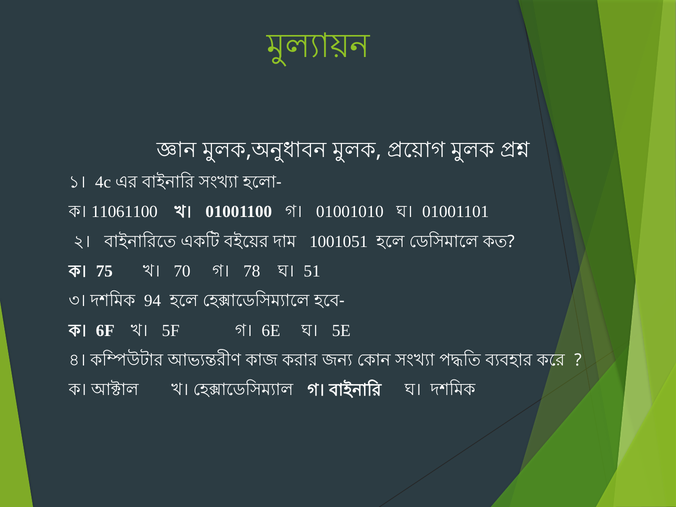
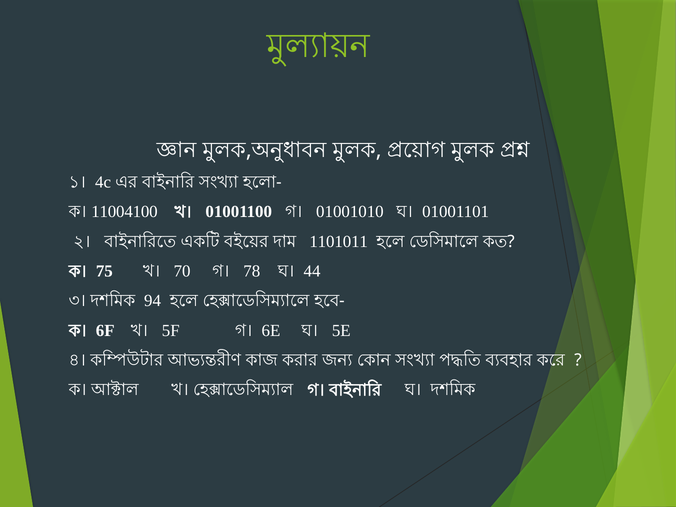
11061100: 11061100 -> 11004100
1001051: 1001051 -> 1101011
51: 51 -> 44
